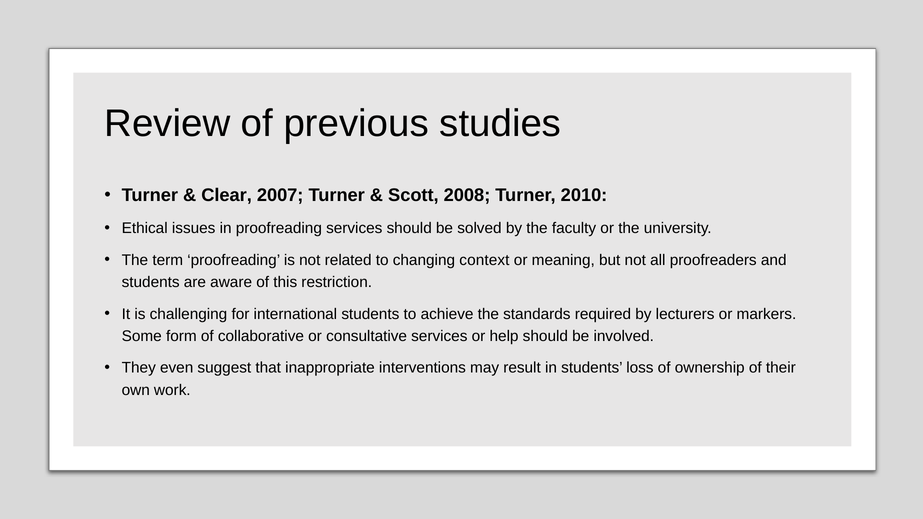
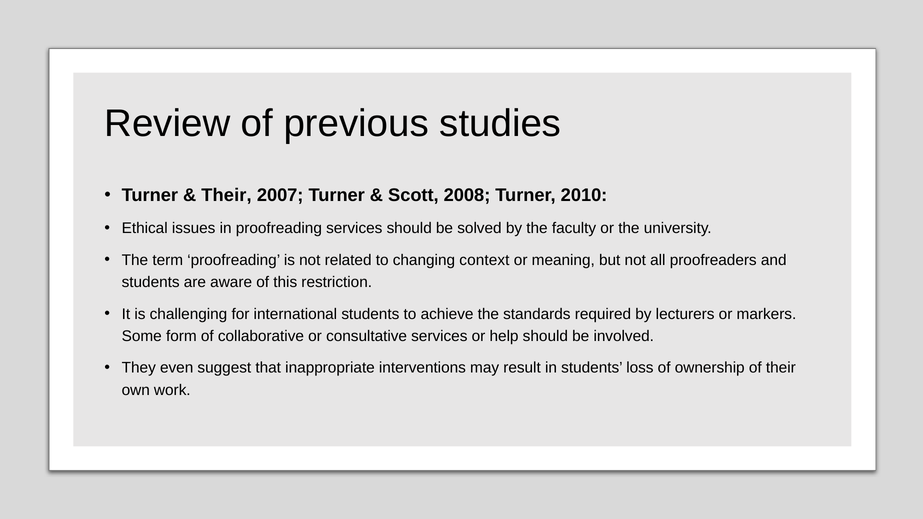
Clear at (227, 195): Clear -> Their
